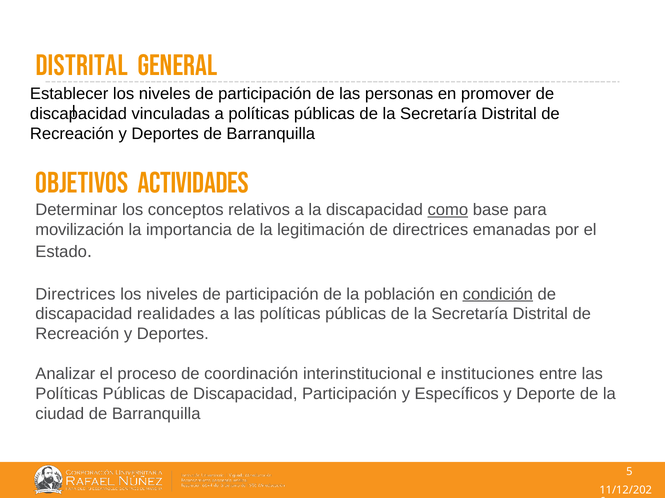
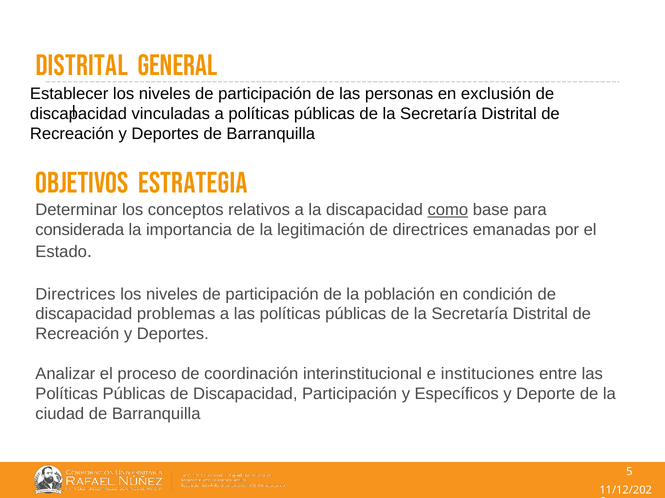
promover: promover -> exclusión
actividades: actividades -> estrategia
movilización: movilización -> considerada
condición underline: present -> none
realidades: realidades -> problemas
